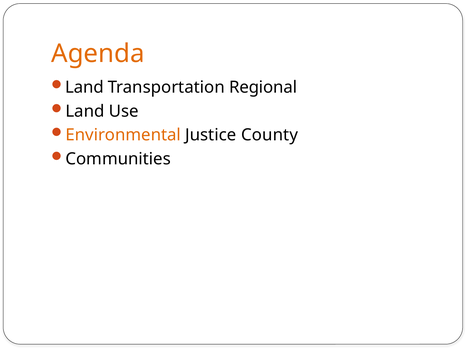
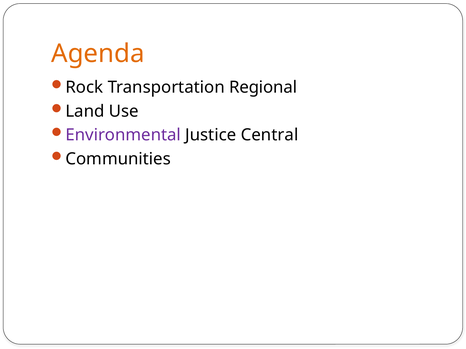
Land at (84, 87): Land -> Rock
Environmental colour: orange -> purple
County: County -> Central
